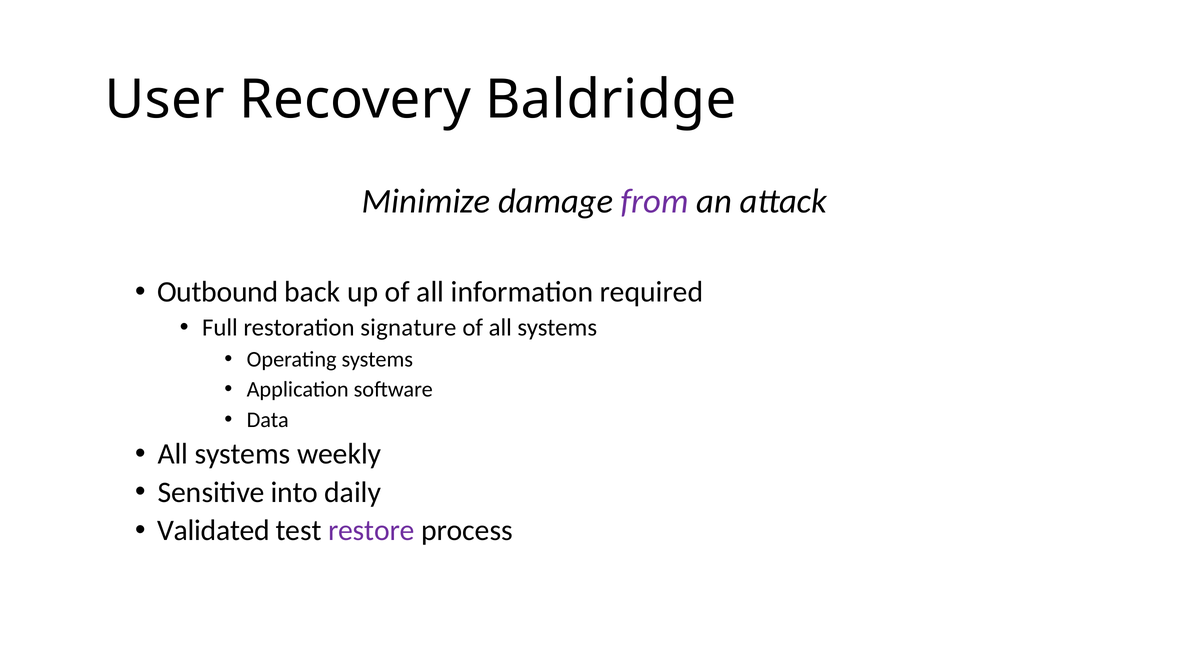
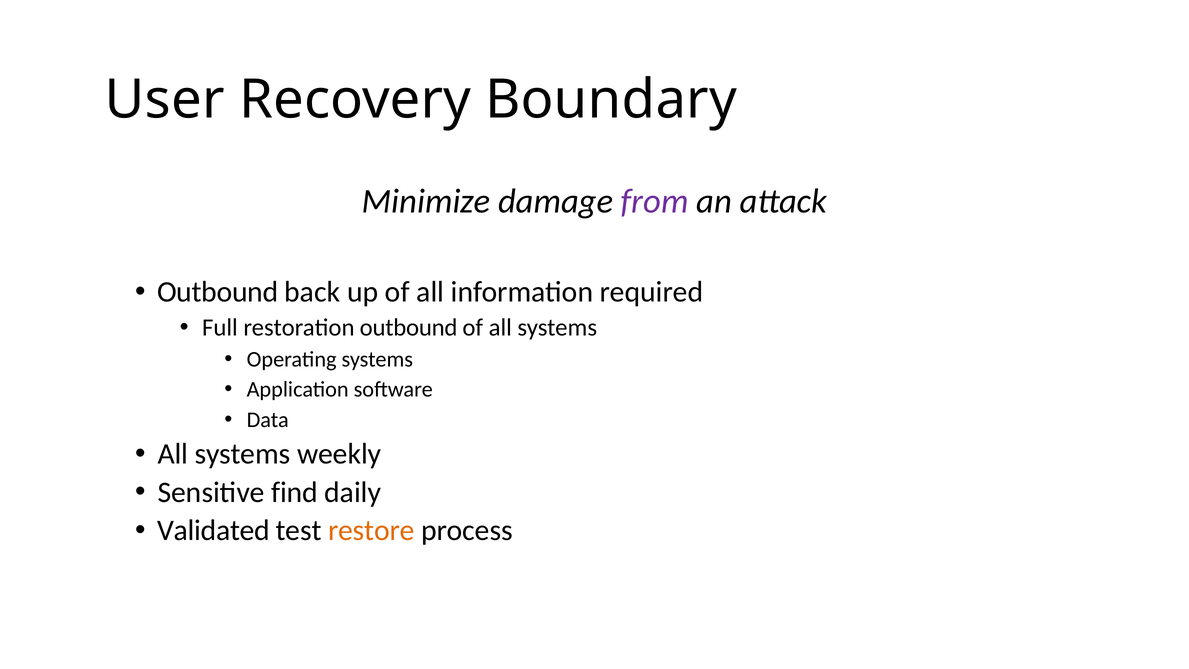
Baldridge: Baldridge -> Boundary
restoration signature: signature -> outbound
into: into -> find
restore colour: purple -> orange
